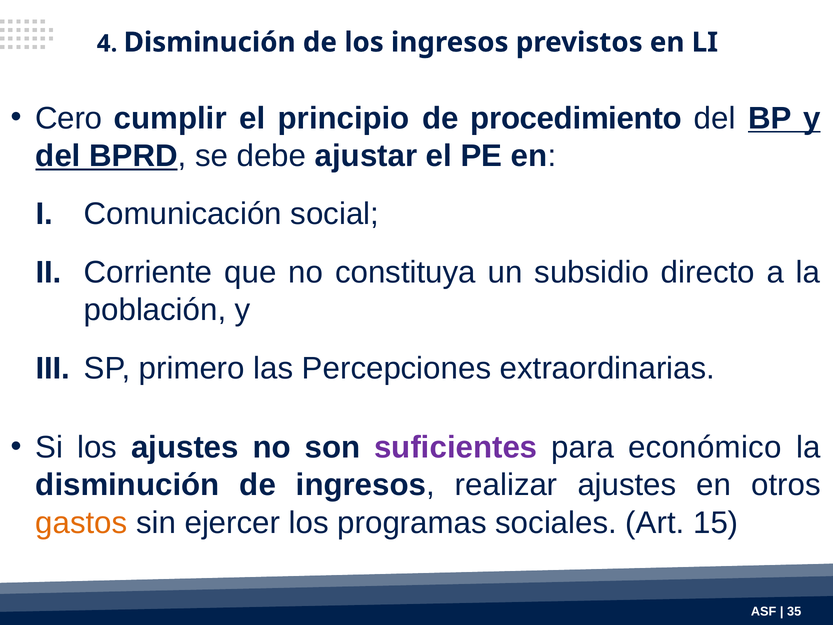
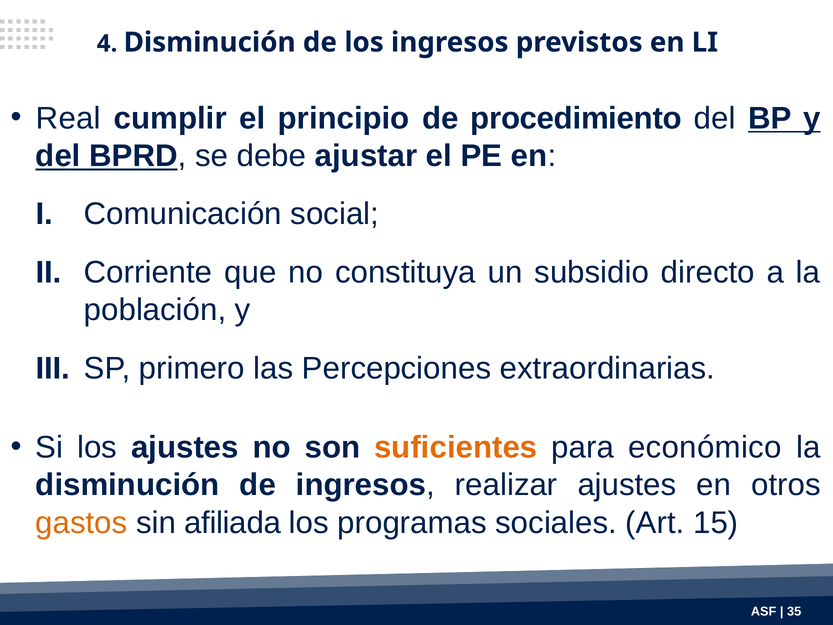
Cero: Cero -> Real
suficientes colour: purple -> orange
ejercer: ejercer -> afiliada
